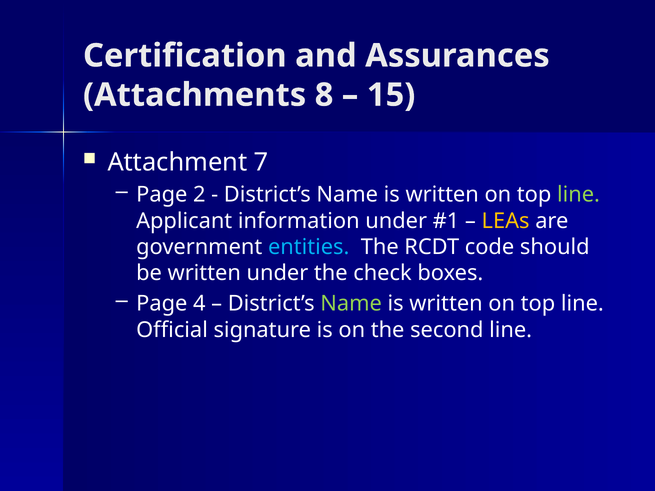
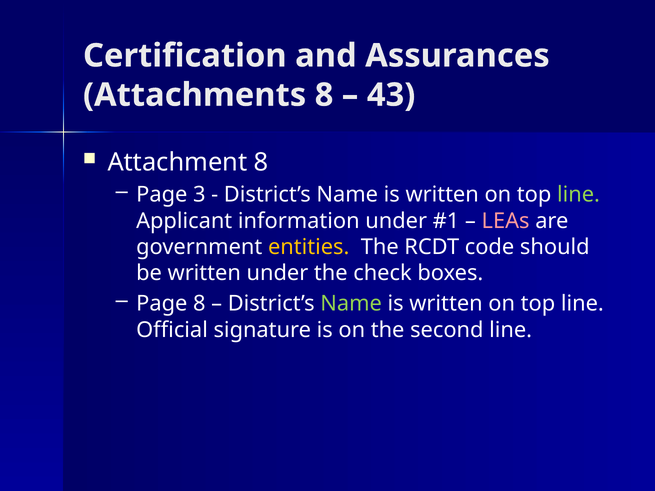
15: 15 -> 43
Attachment 7: 7 -> 8
2: 2 -> 3
LEAs colour: yellow -> pink
entities colour: light blue -> yellow
Page 4: 4 -> 8
